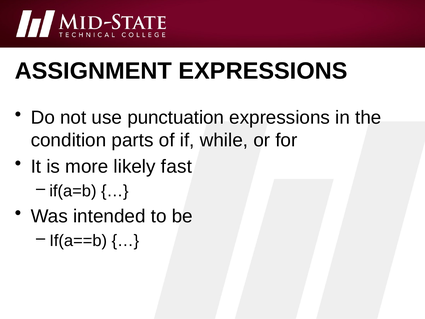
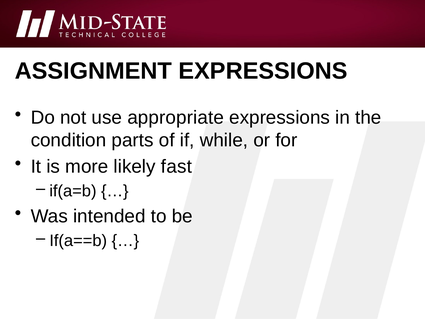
punctuation: punctuation -> appropriate
